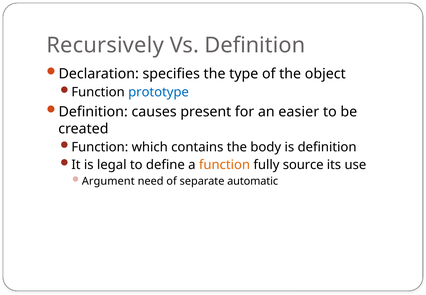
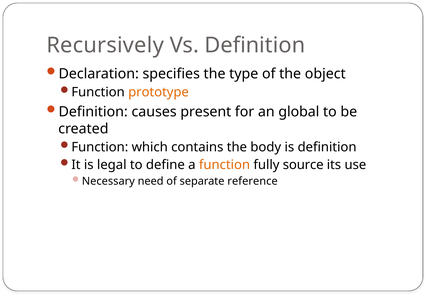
prototype colour: blue -> orange
easier: easier -> global
Argument: Argument -> Necessary
automatic: automatic -> reference
